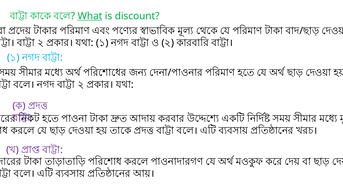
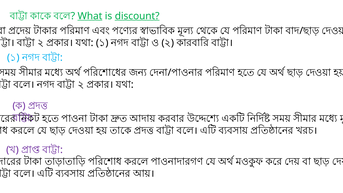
discount underline: none -> present
